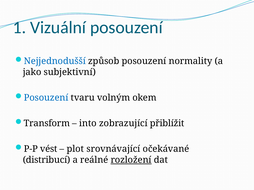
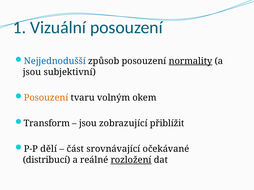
normality underline: none -> present
jako at (32, 72): jako -> jsou
Posouzení at (46, 98) colour: blue -> orange
into at (88, 124): into -> jsou
vést: vést -> dělí
plot: plot -> část
